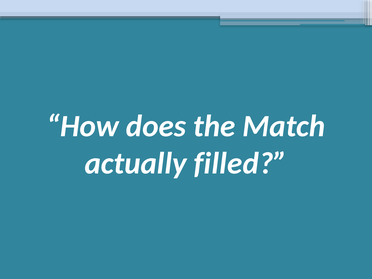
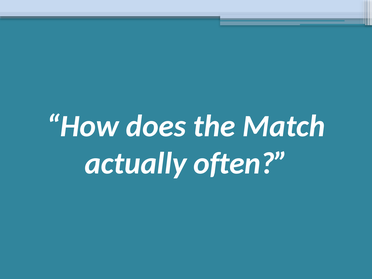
filled: filled -> often
